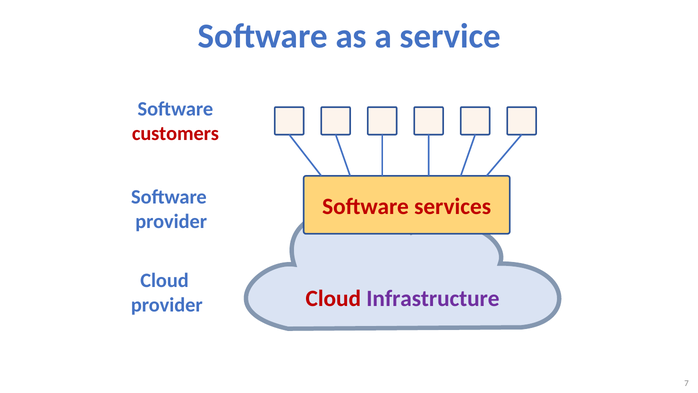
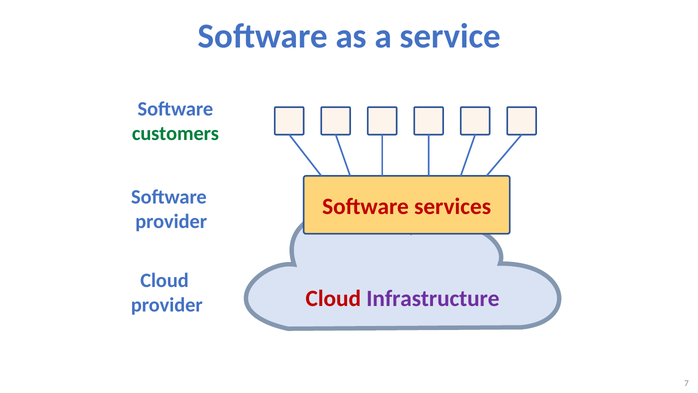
customers colour: red -> green
